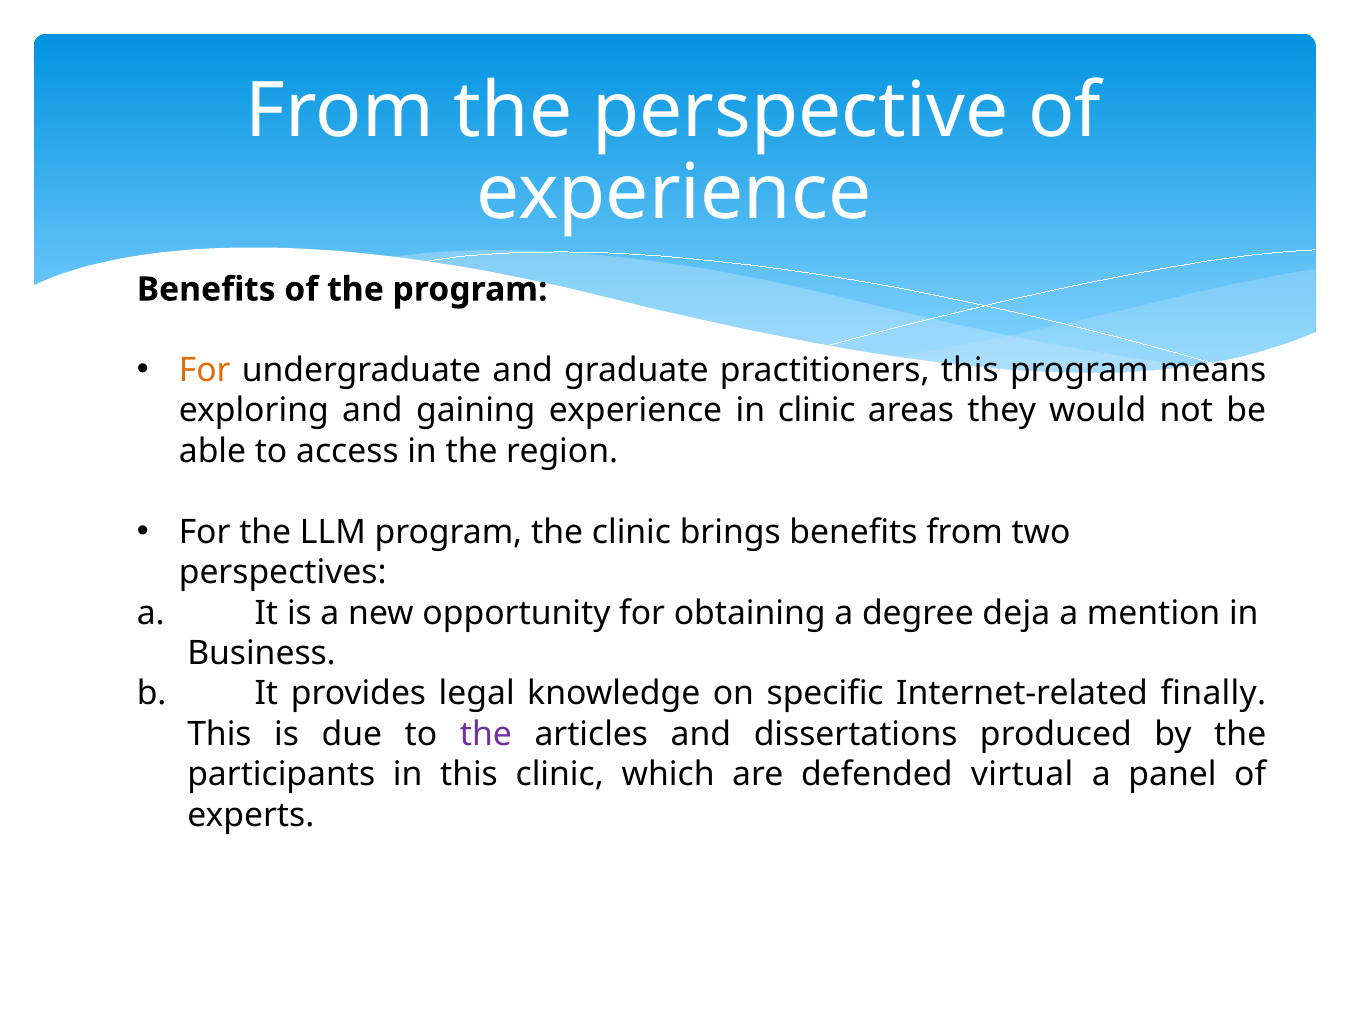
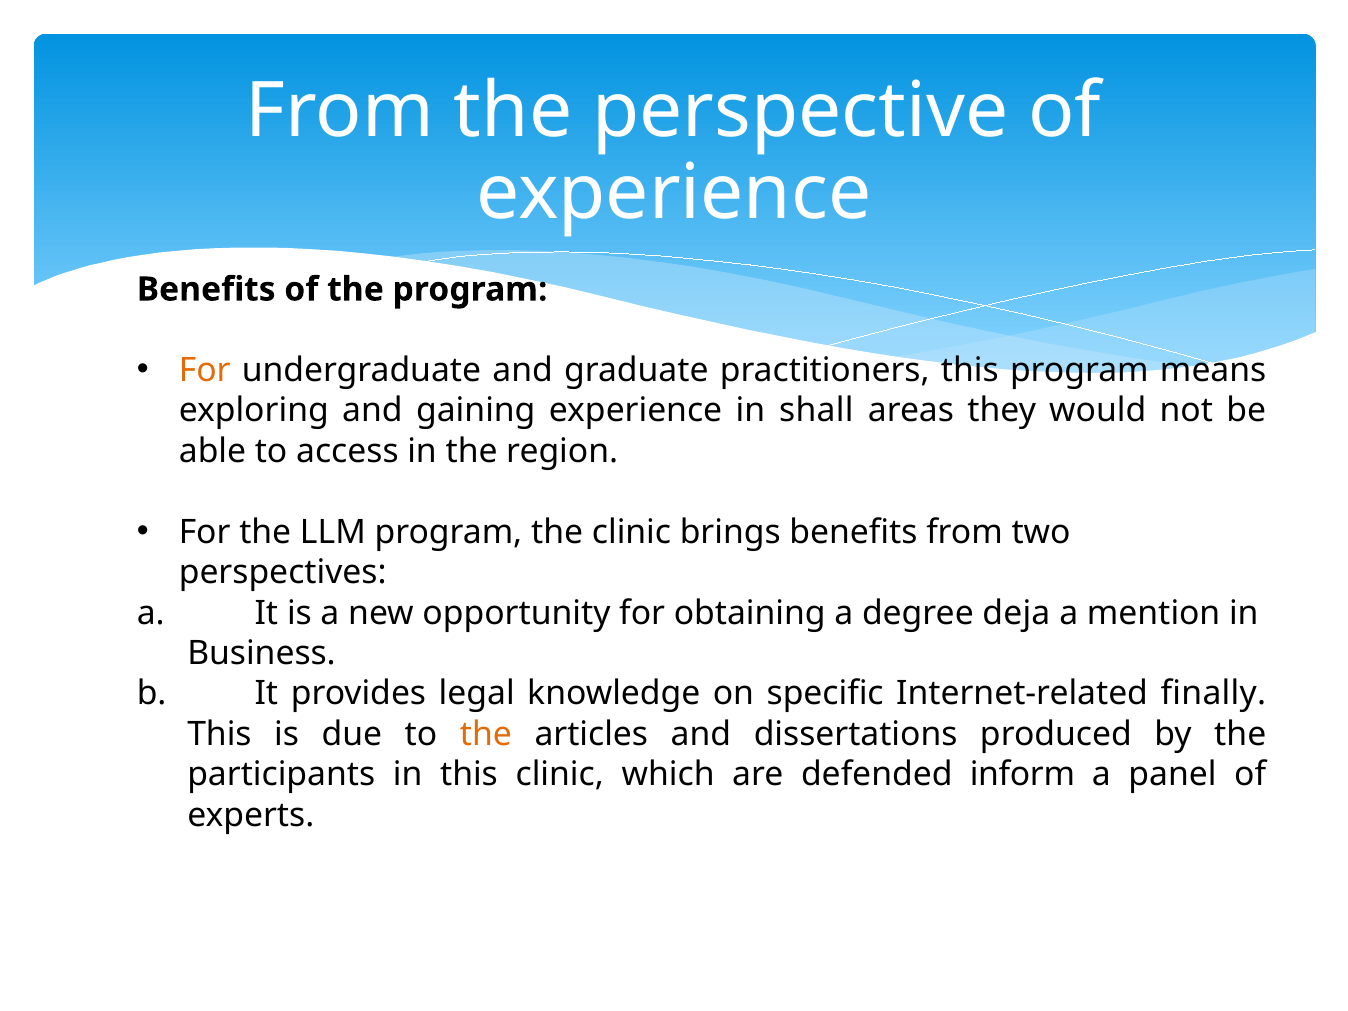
in clinic: clinic -> shall
the at (486, 734) colour: purple -> orange
virtual: virtual -> inform
